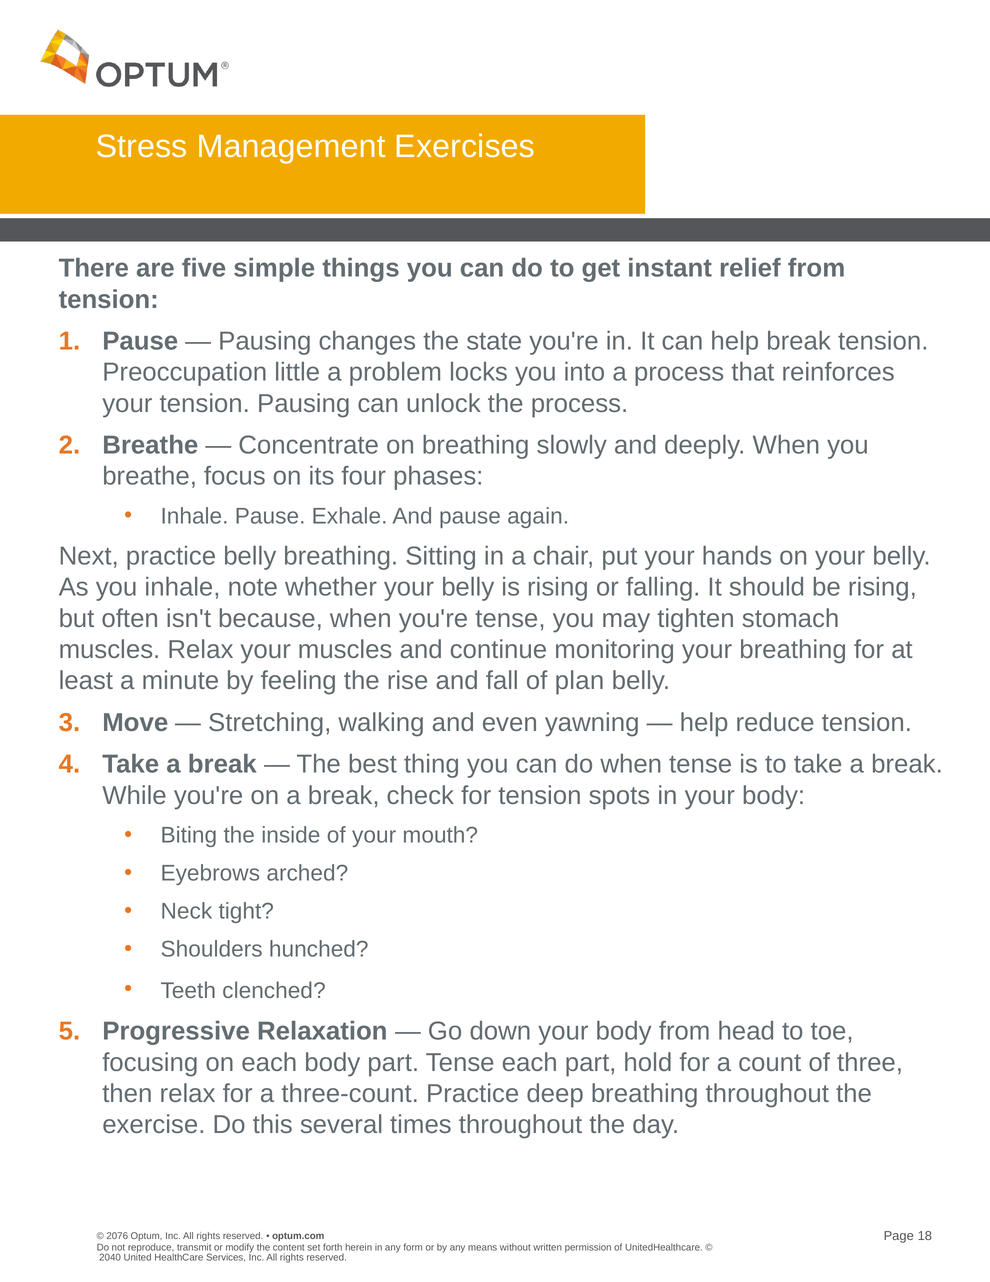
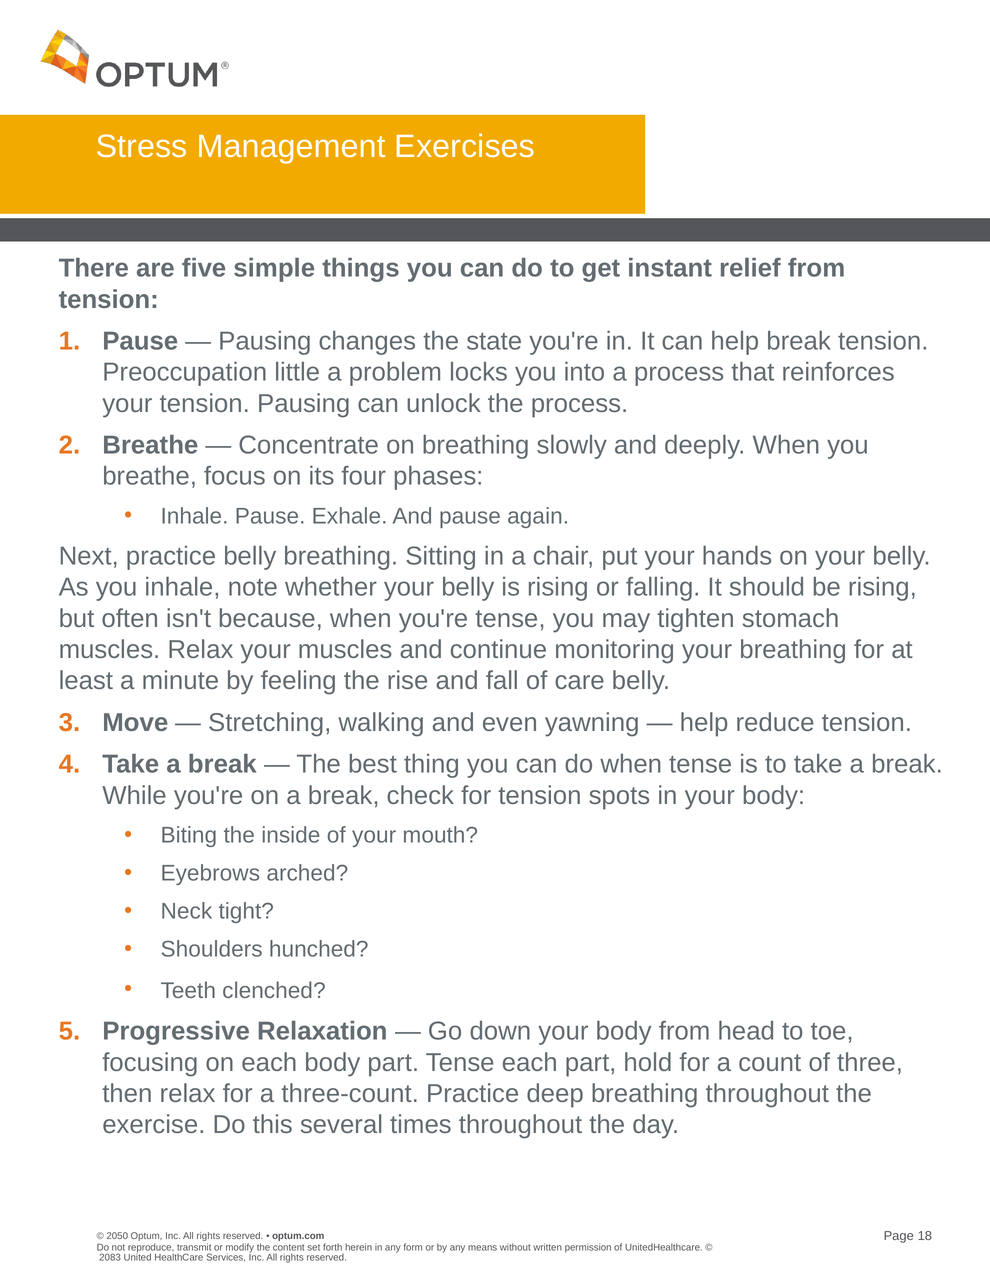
plan: plan -> care
2076: 2076 -> 2050
2040: 2040 -> 2083
